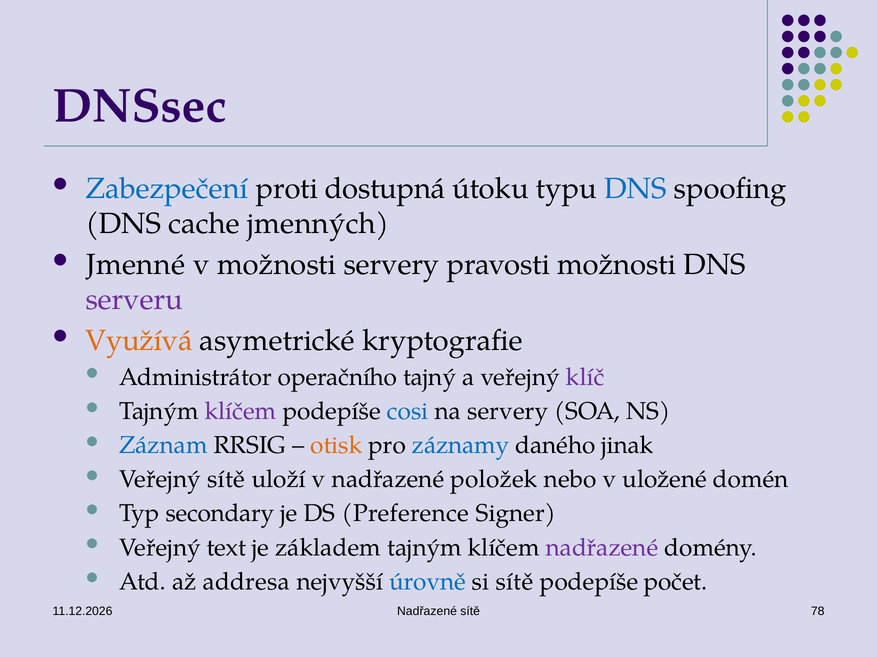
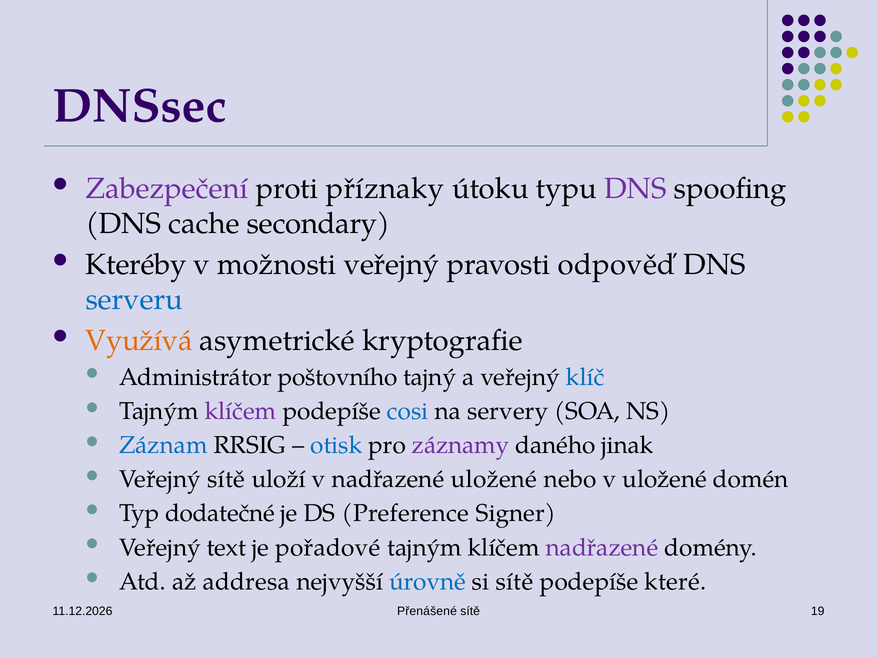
Zabezpečení colour: blue -> purple
dostupná: dostupná -> příznaky
DNS at (635, 189) colour: blue -> purple
jmenných: jmenných -> secondary
Jmenné: Jmenné -> Kteréby
možnosti servery: servery -> veřejný
pravosti možnosti: možnosti -> odpověď
serveru colour: purple -> blue
operačního: operačního -> poštovního
klíč colour: purple -> blue
otisk colour: orange -> blue
záznamy colour: blue -> purple
nadřazené položek: položek -> uložené
secondary: secondary -> dodatečné
základem: základem -> pořadové
počet: počet -> které
Nadřazené at (427, 612): Nadřazené -> Přenášené
78: 78 -> 19
